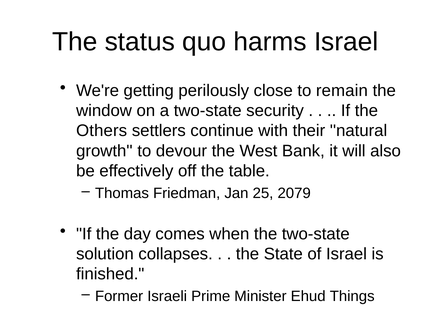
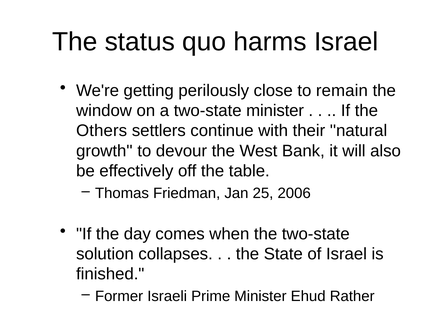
two-state security: security -> minister
2079: 2079 -> 2006
Things: Things -> Rather
